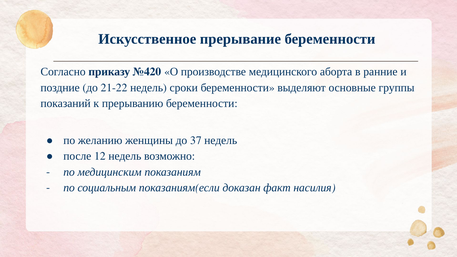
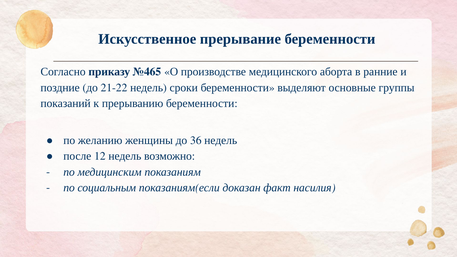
№420: №420 -> №465
37: 37 -> 36
